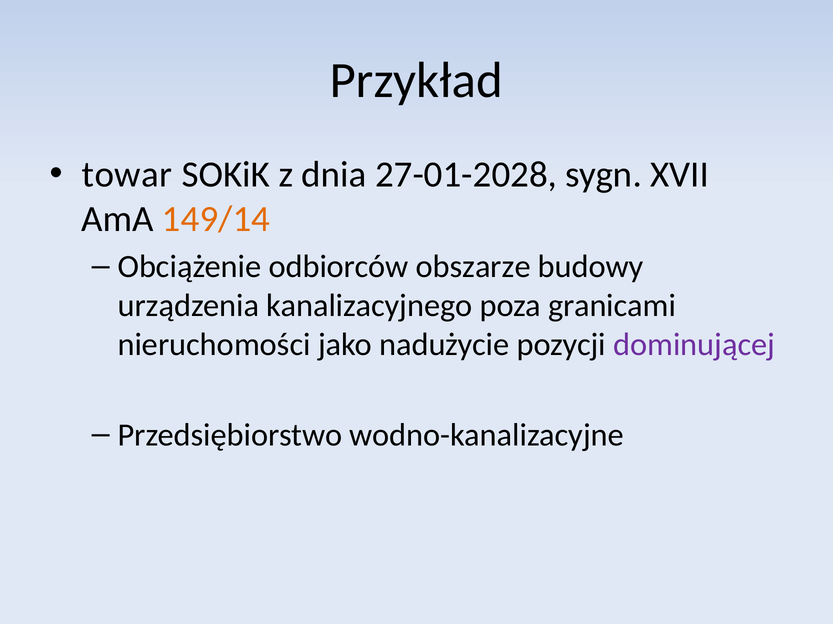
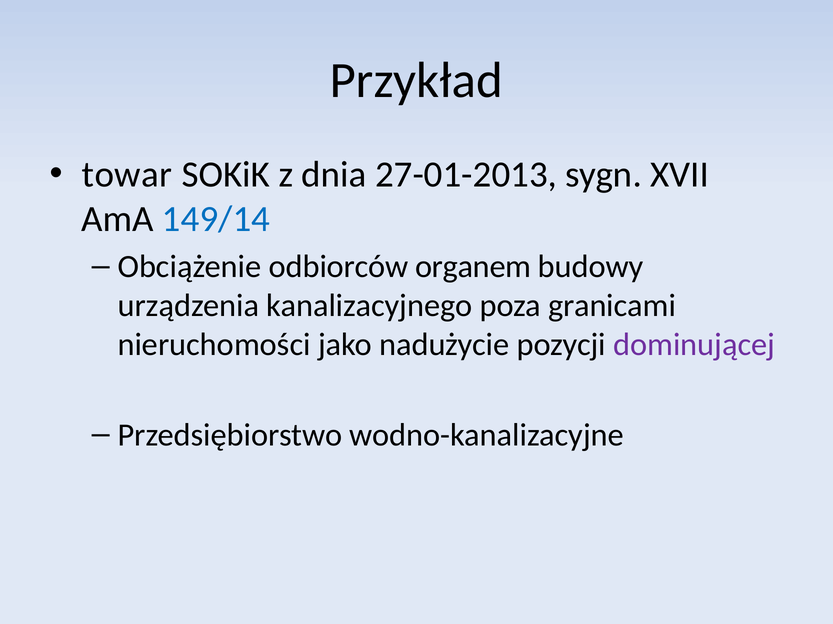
27-01-2028: 27-01-2028 -> 27-01-2013
149/14 colour: orange -> blue
obszarze: obszarze -> organem
